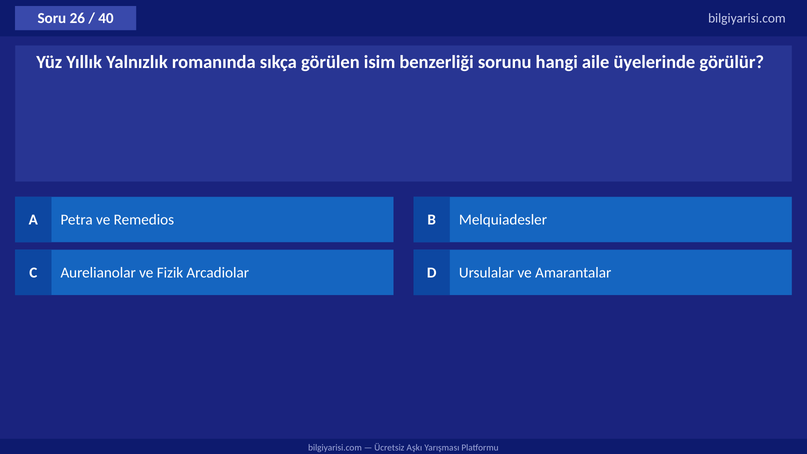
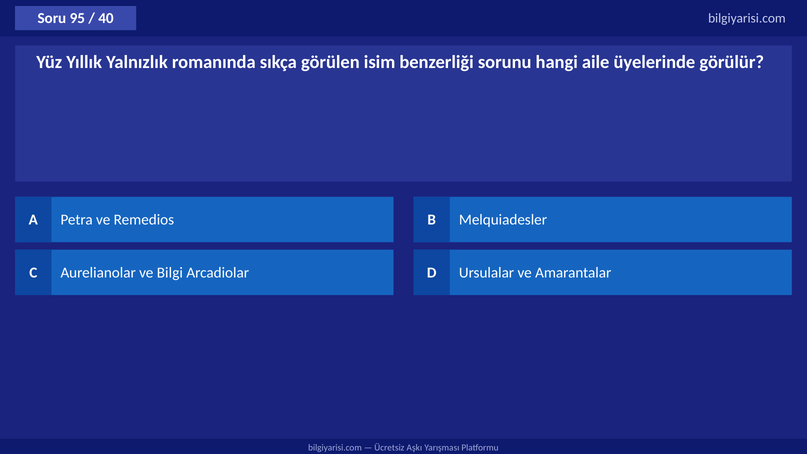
26: 26 -> 95
Fizik: Fizik -> Bilgi
